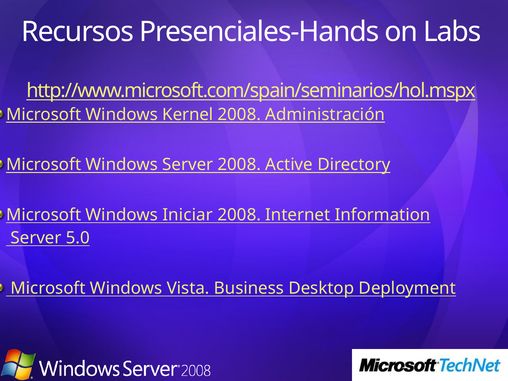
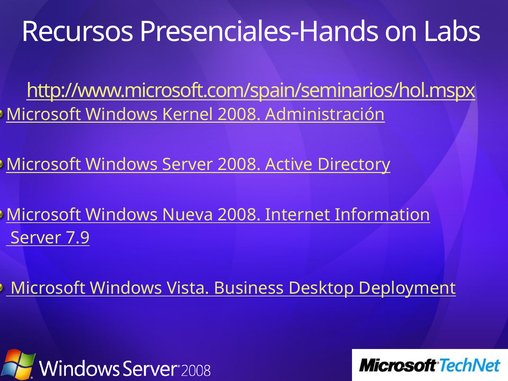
Iniciar: Iniciar -> Nueva
5.0: 5.0 -> 7.9
